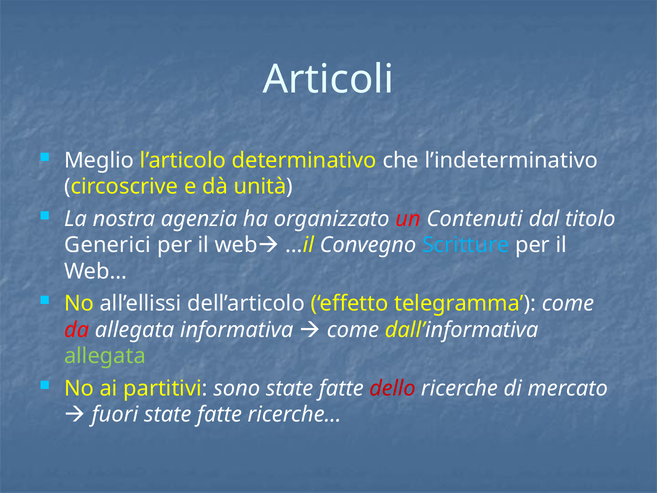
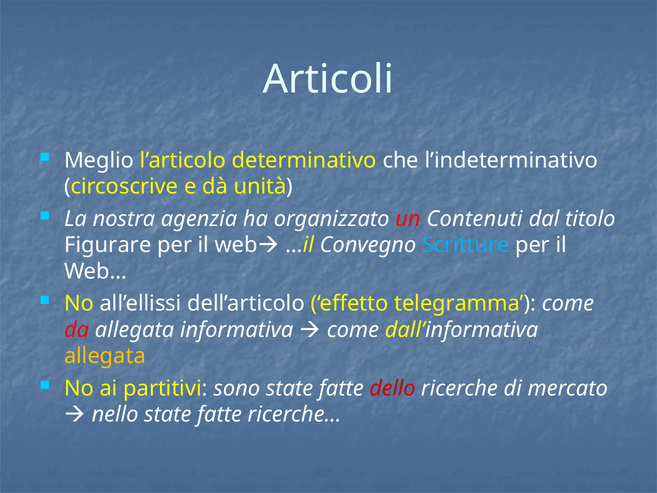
Generici: Generici -> Figurare
allegata at (105, 356) colour: light green -> yellow
fuori: fuori -> nello
